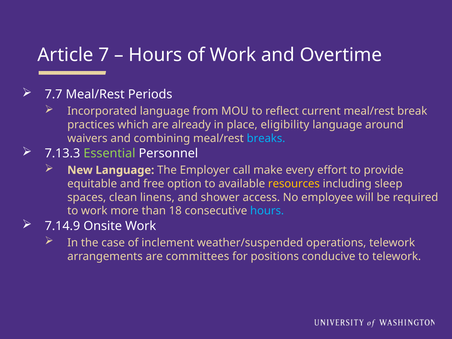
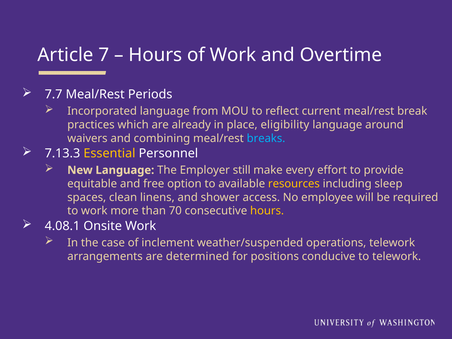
Essential colour: light green -> yellow
call: call -> still
18: 18 -> 70
hours at (267, 211) colour: light blue -> yellow
7.14.9: 7.14.9 -> 4.08.1
committees: committees -> determined
